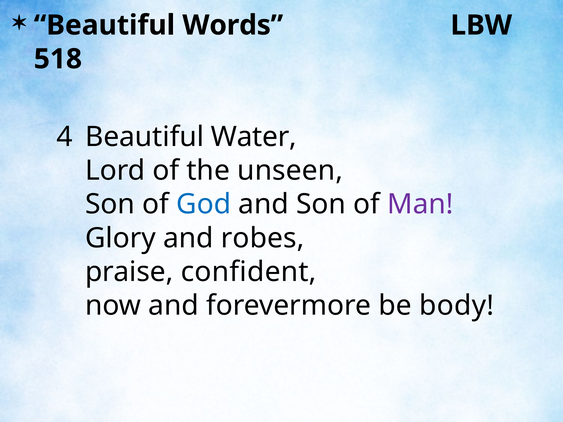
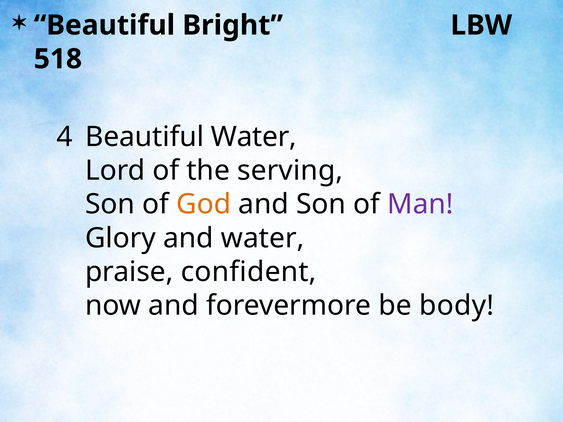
Words: Words -> Bright
unseen: unseen -> serving
God colour: blue -> orange
and robes: robes -> water
